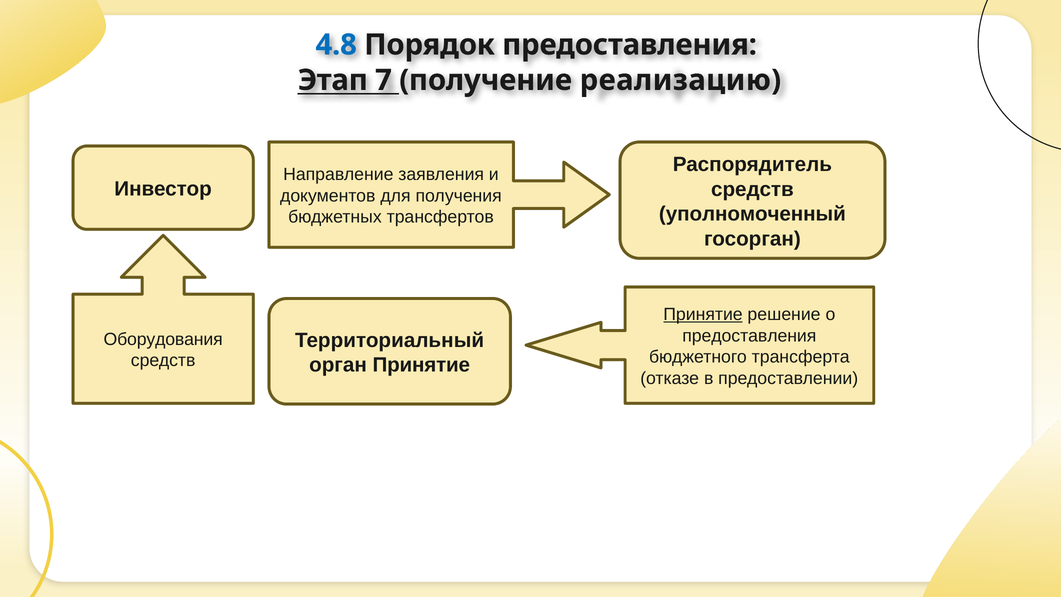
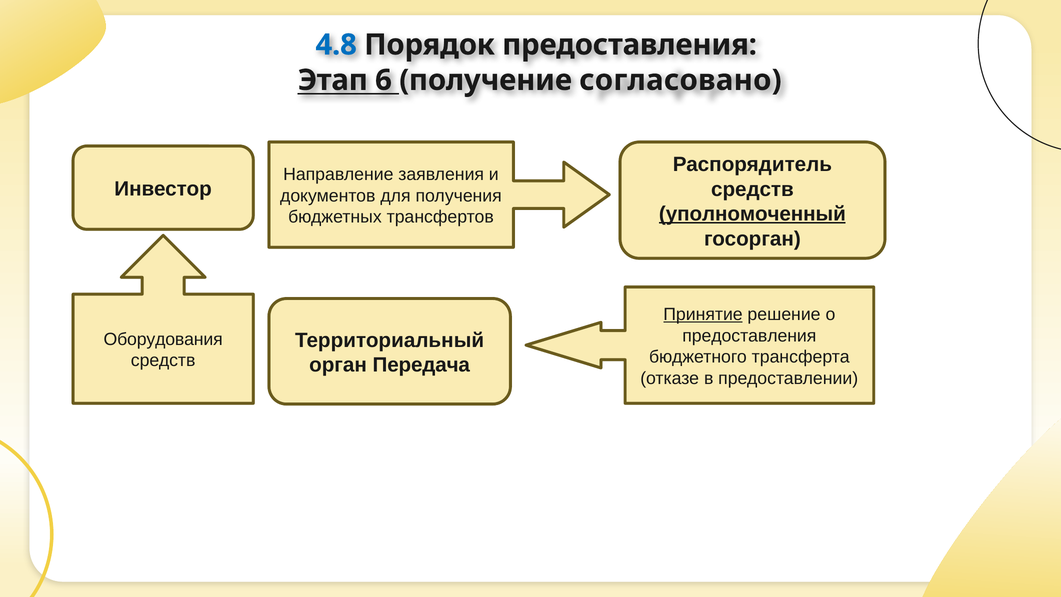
7: 7 -> 6
реализацию: реализацию -> согласовано
уполномоченный underline: none -> present
орган Принятие: Принятие -> Передача
